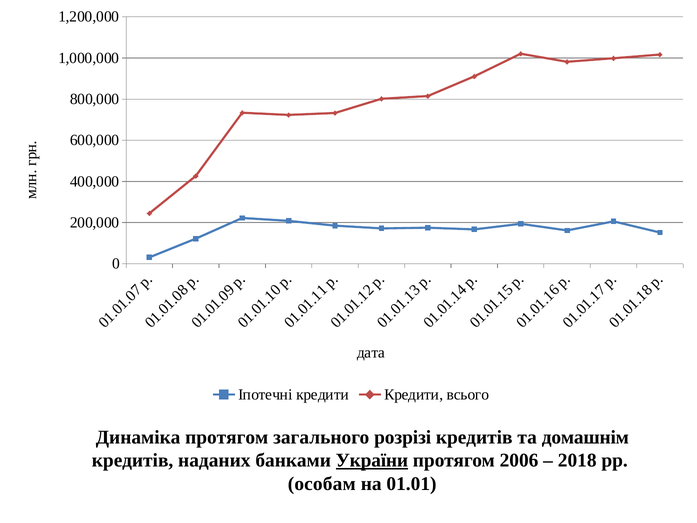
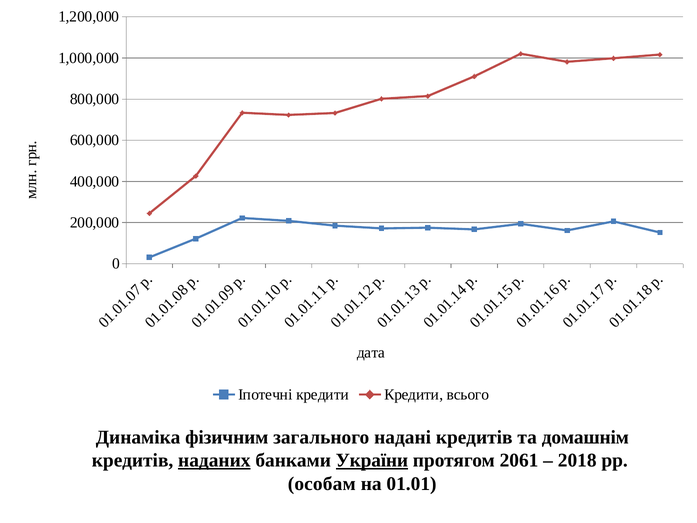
Динаміка протягом: протягом -> фізичним
розрізі: розрізі -> надані
наданих underline: none -> present
2006: 2006 -> 2061
